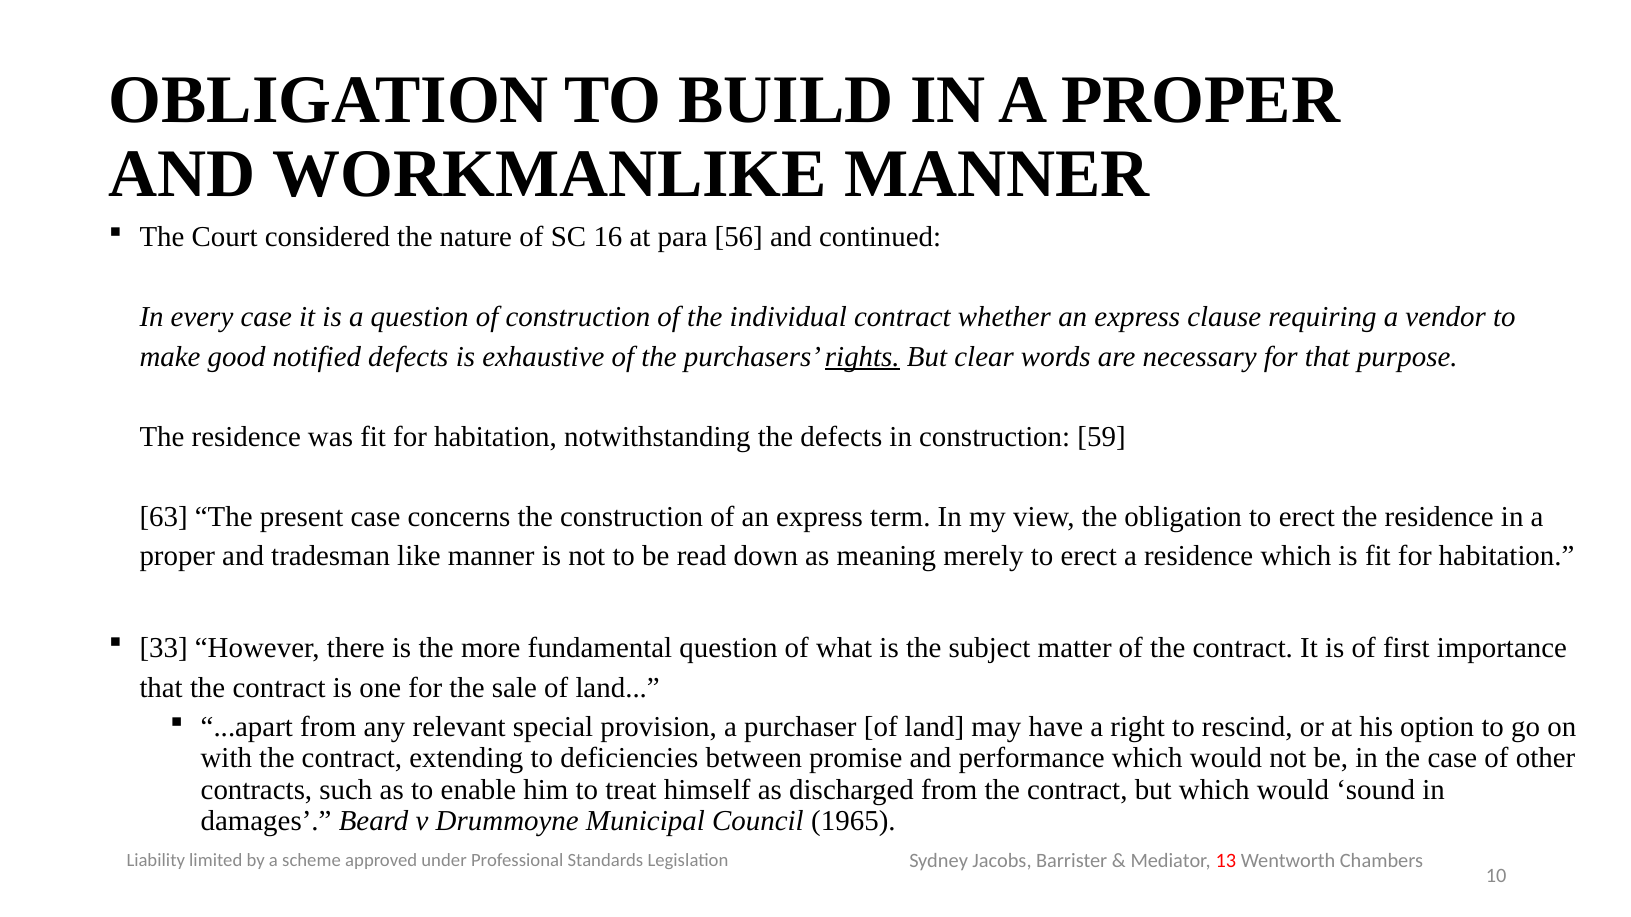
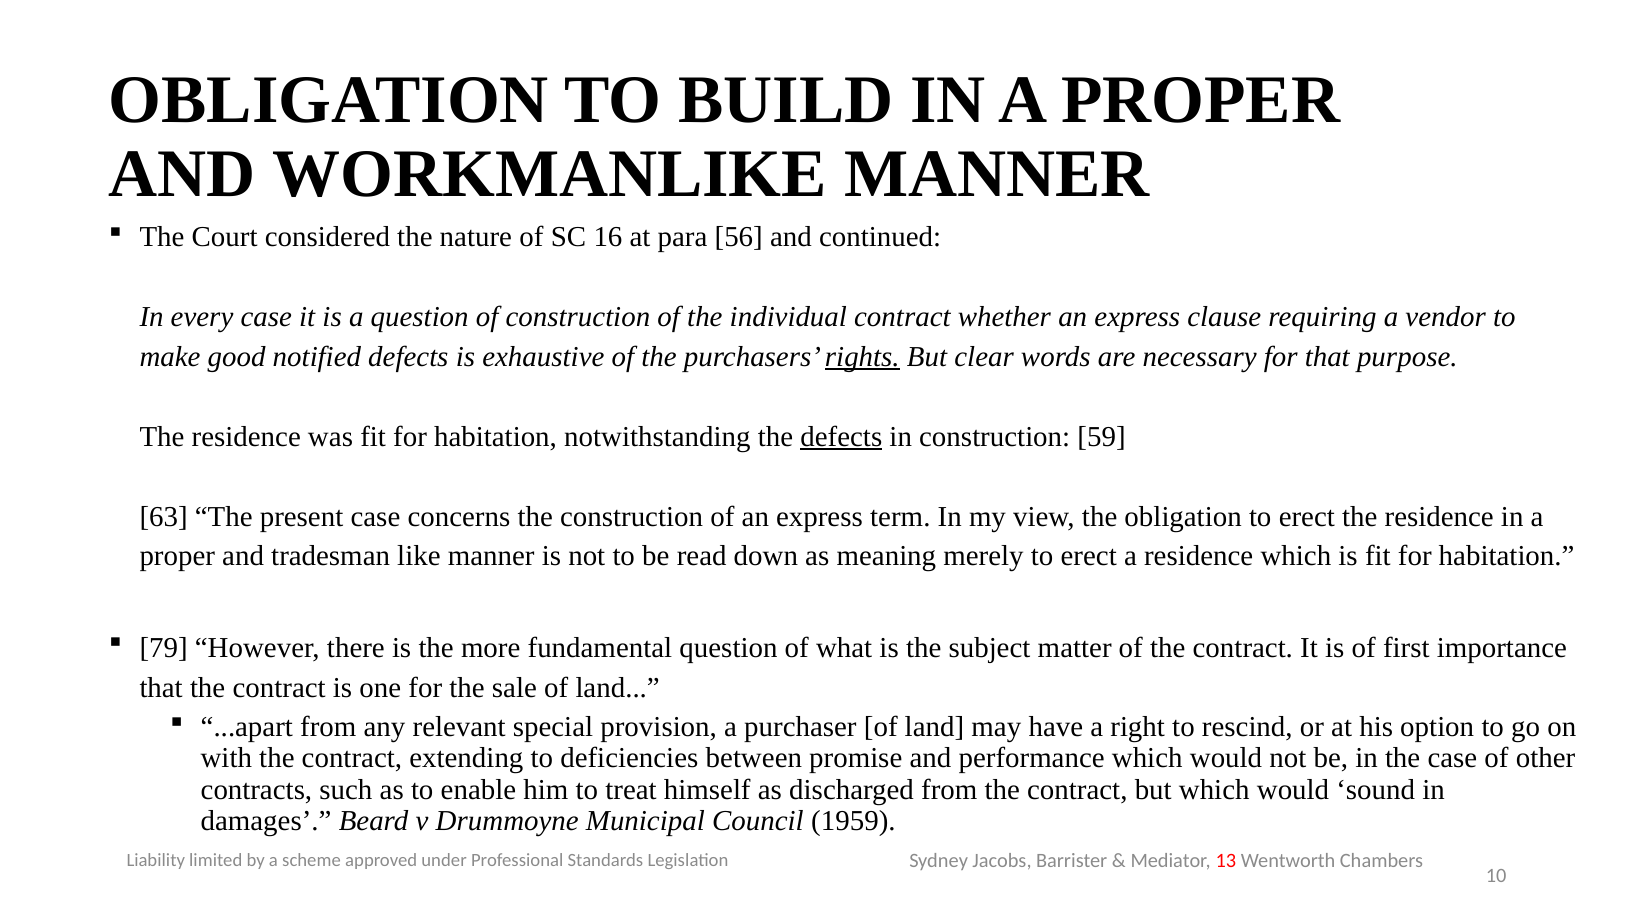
defects at (841, 437) underline: none -> present
33: 33 -> 79
1965: 1965 -> 1959
